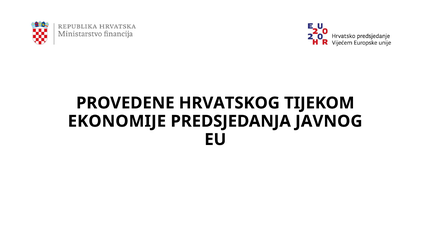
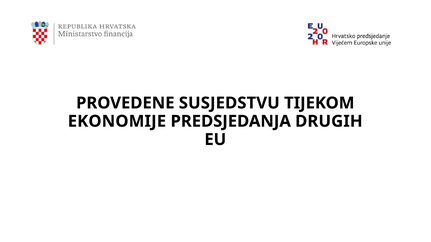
HRVATSKOG: HRVATSKOG -> SUSJEDSTVU
JAVNOG: JAVNOG -> DRUGIH
